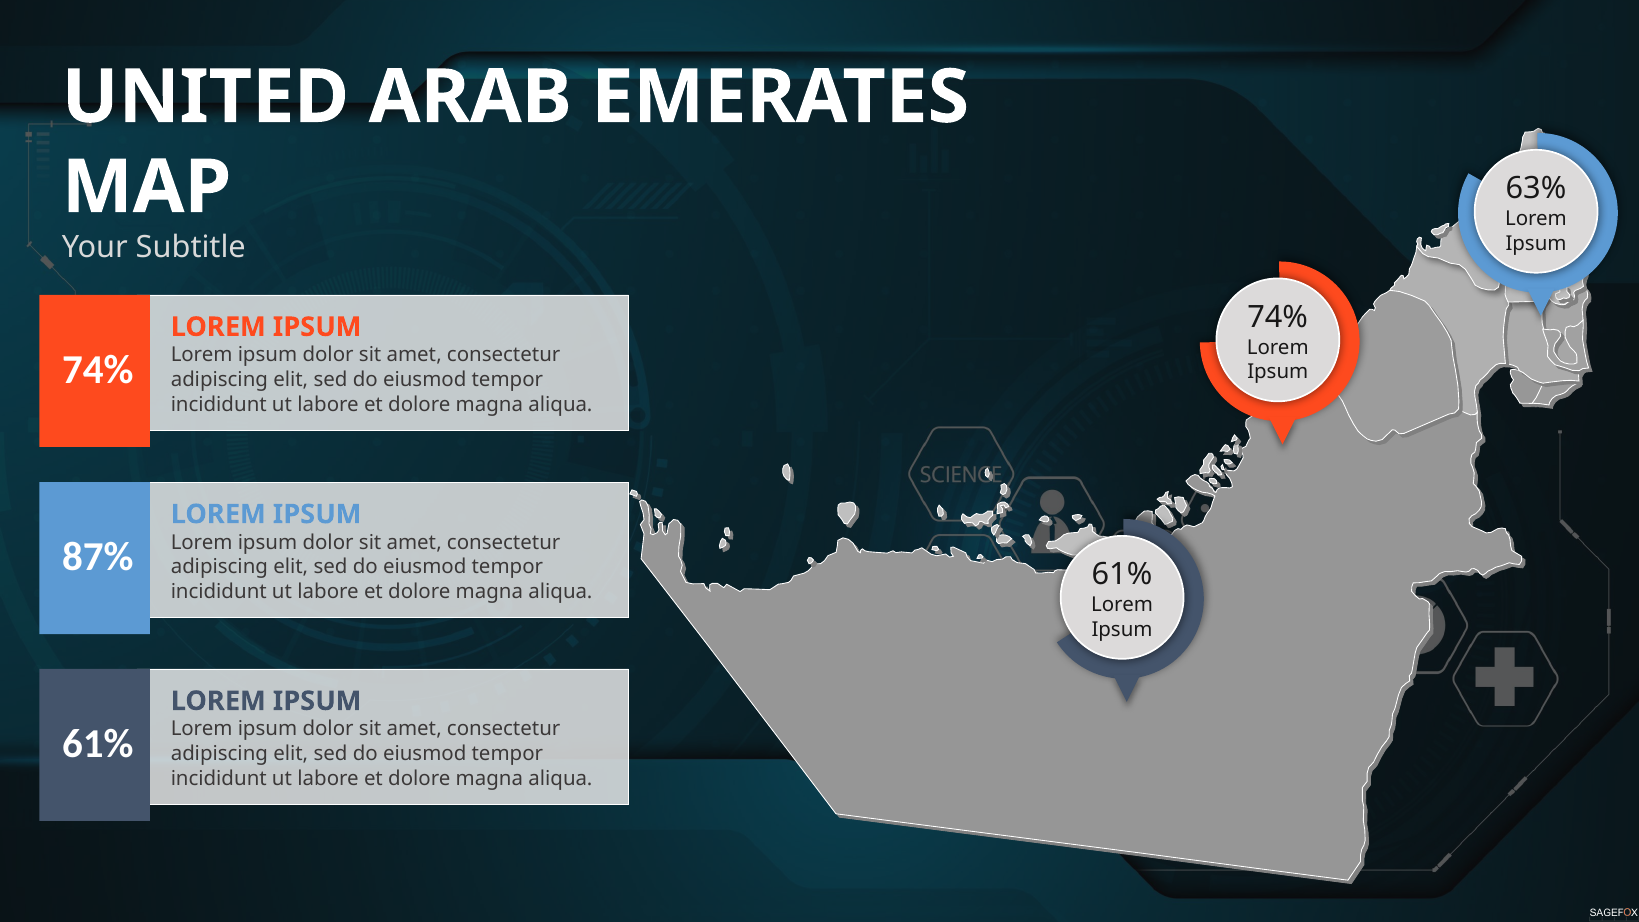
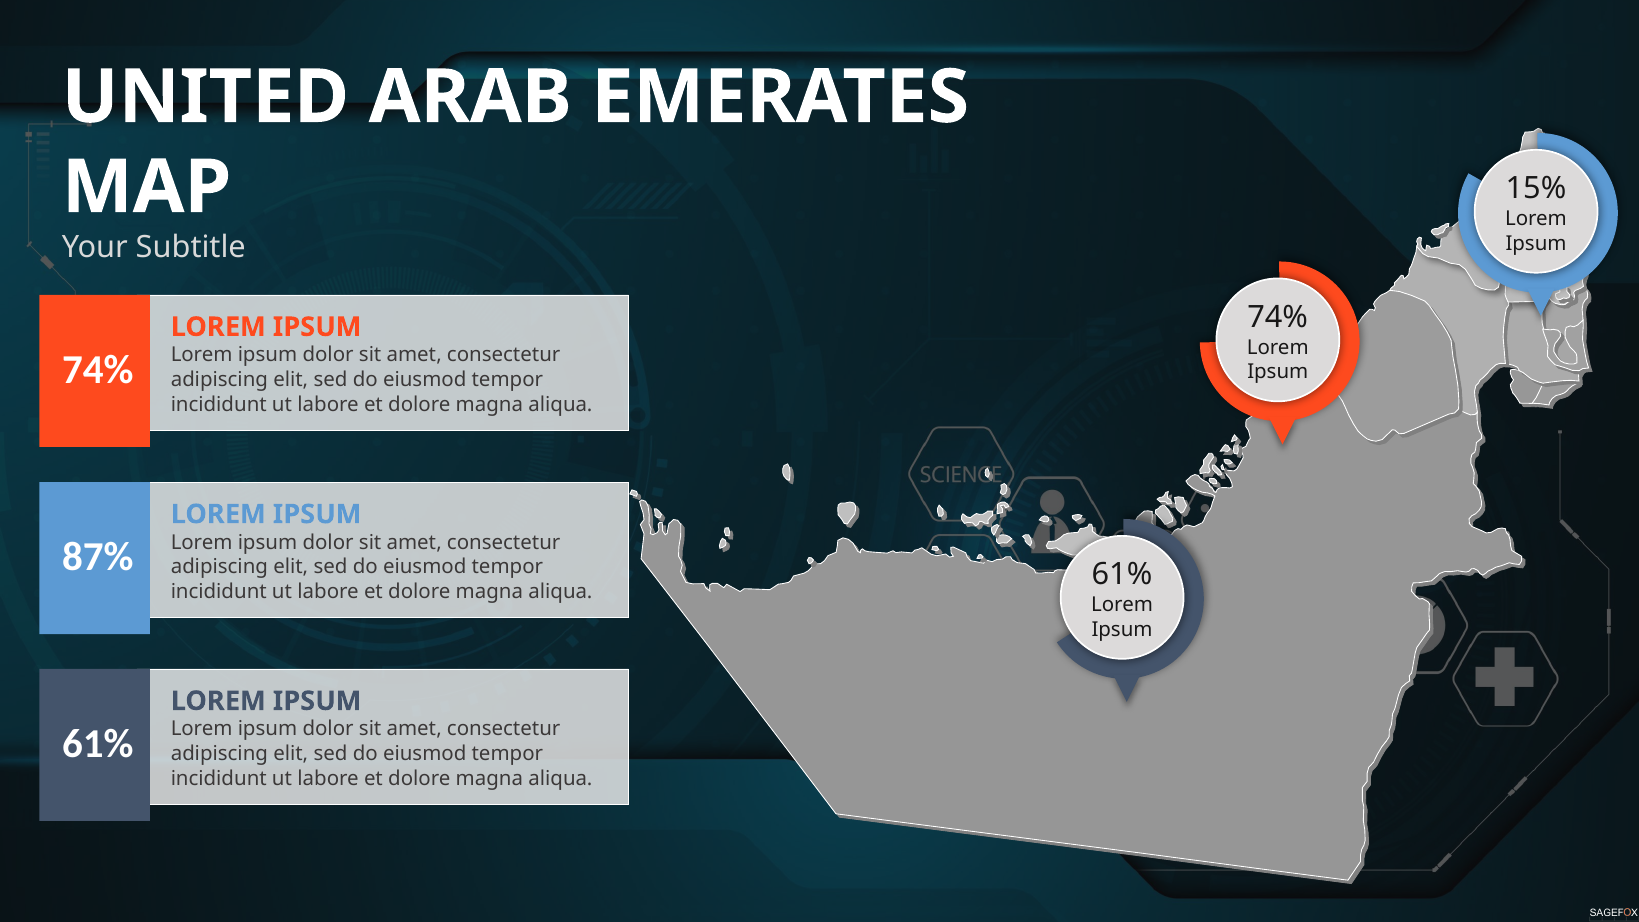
63%: 63% -> 15%
